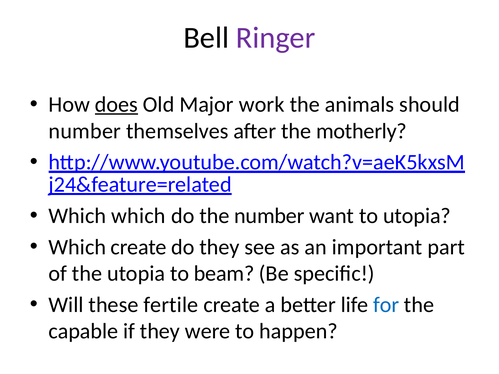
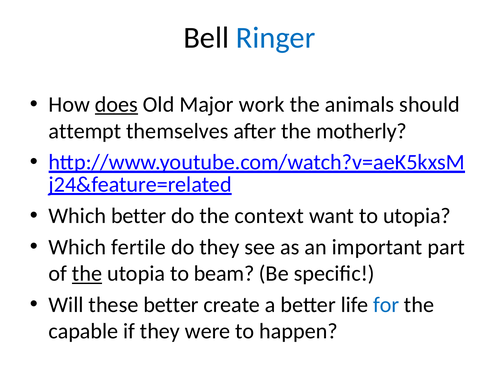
Ringer colour: purple -> blue
number at (85, 131): number -> attempt
Which which: which -> better
the number: number -> context
Which create: create -> fertile
the at (87, 274) underline: none -> present
these fertile: fertile -> better
